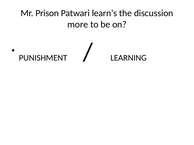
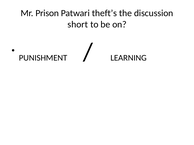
learn’s: learn’s -> theft’s
more: more -> short
